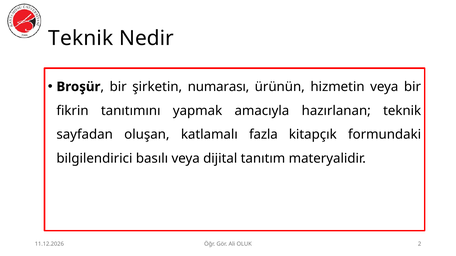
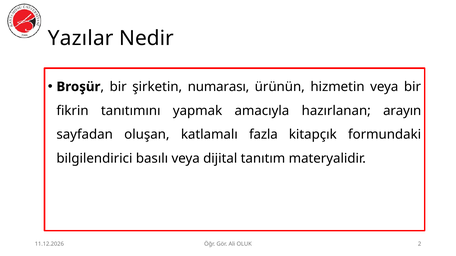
Teknik at (81, 38): Teknik -> Yazılar
hazırlanan teknik: teknik -> arayın
